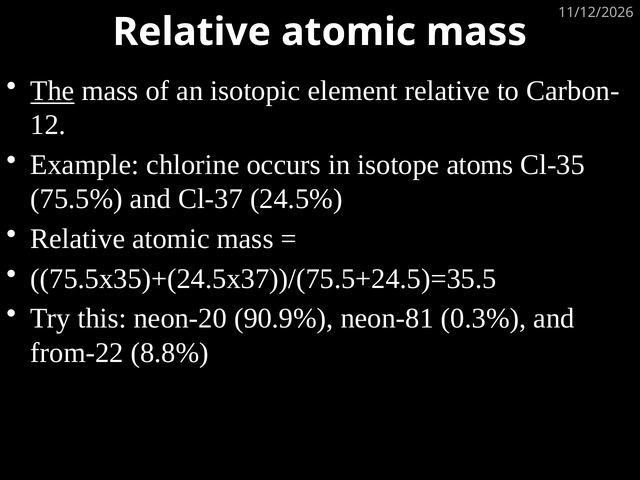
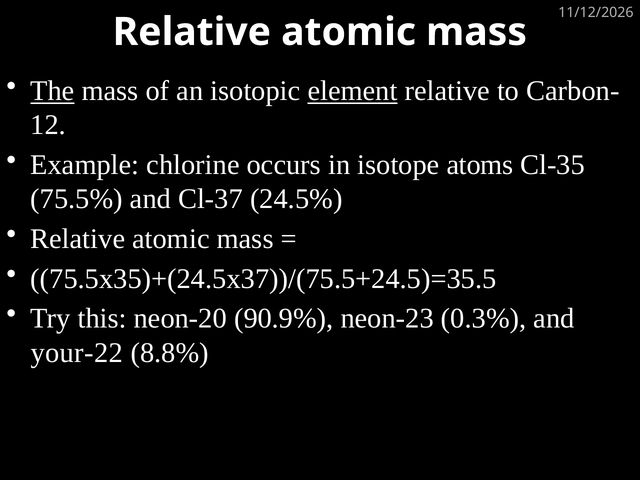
element underline: none -> present
neon-81: neon-81 -> neon-23
from-22: from-22 -> your-22
